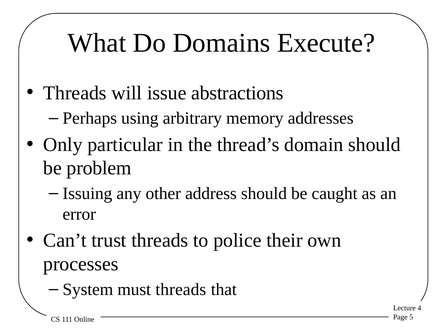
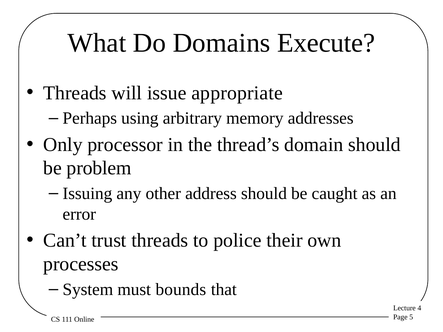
abstractions: abstractions -> appropriate
particular: particular -> processor
must threads: threads -> bounds
